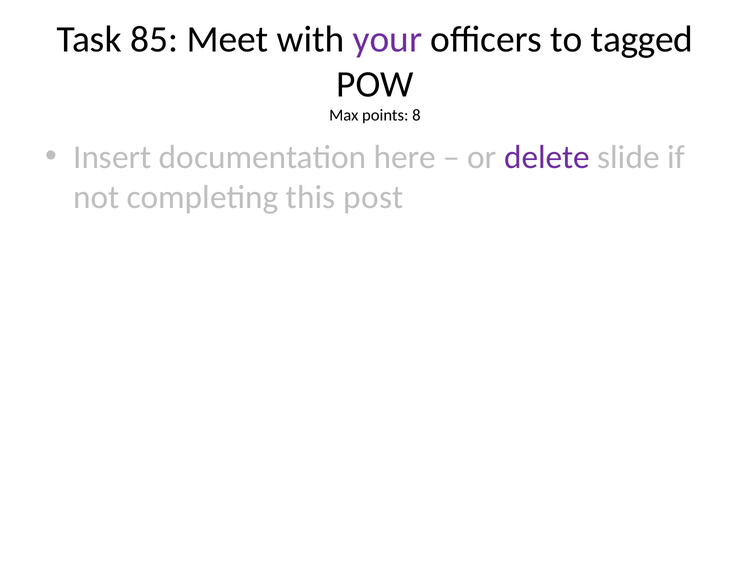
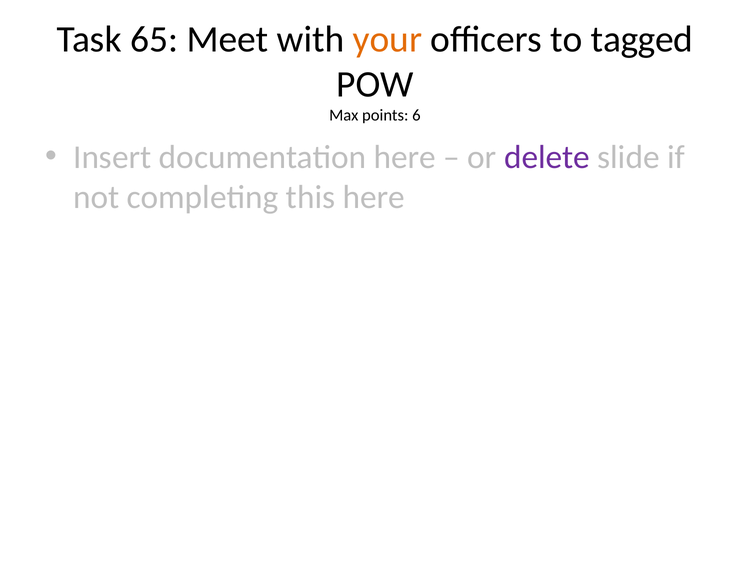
85: 85 -> 65
your colour: purple -> orange
8: 8 -> 6
this post: post -> here
